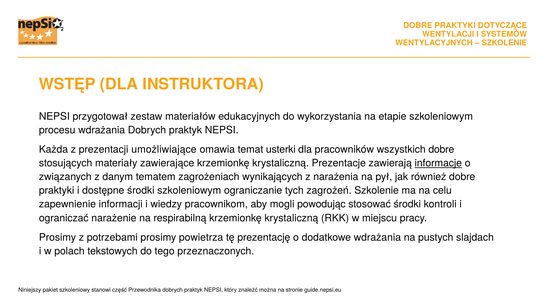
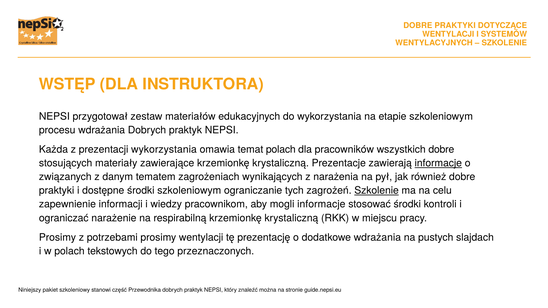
prezentacji umożliwiające: umożliwiające -> wykorzystania
temat usterki: usterki -> polach
Szkolenie at (377, 191) underline: none -> present
mogli powodując: powodując -> informacje
prosimy powietrza: powietrza -> wentylacji
